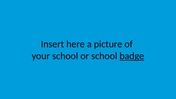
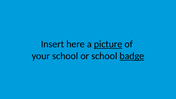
picture underline: none -> present
